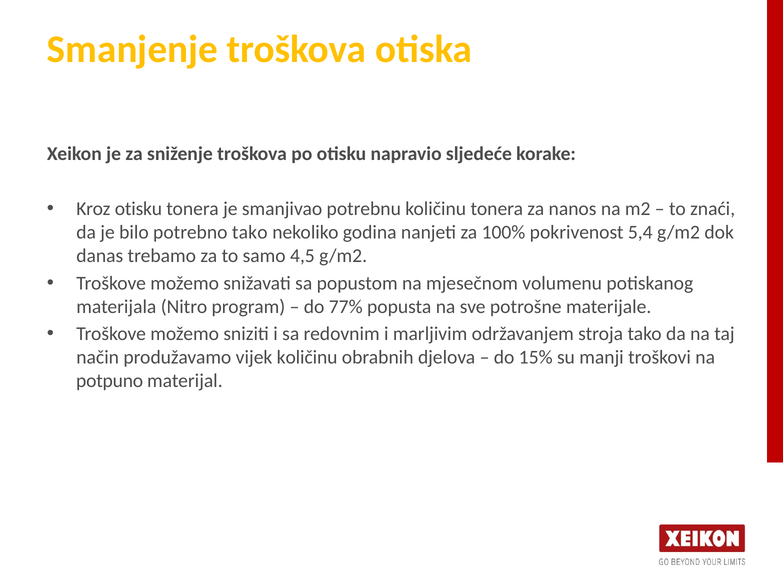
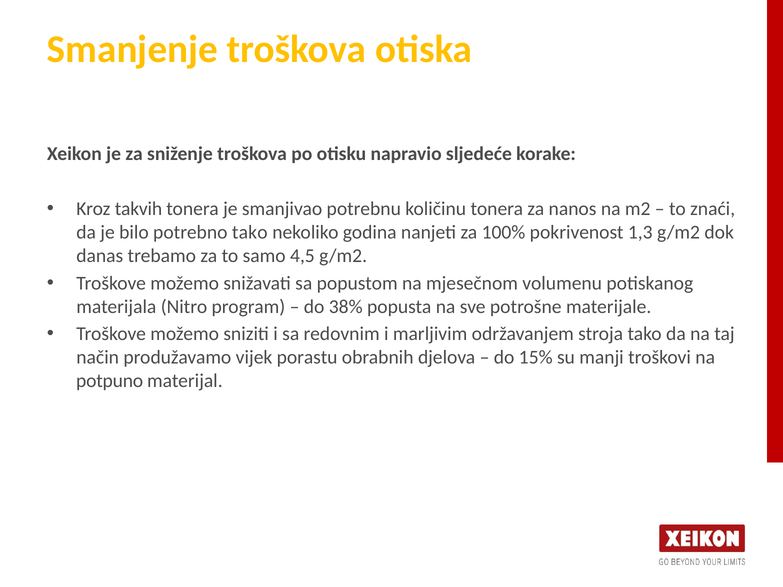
Kroz otisku: otisku -> takvih
5,4: 5,4 -> 1,3
77%: 77% -> 38%
vijek količinu: količinu -> porastu
